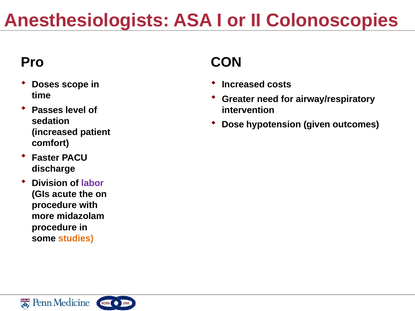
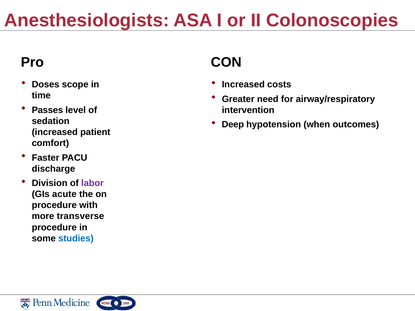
Dose: Dose -> Deep
given: given -> when
midazolam: midazolam -> transverse
studies colour: orange -> blue
